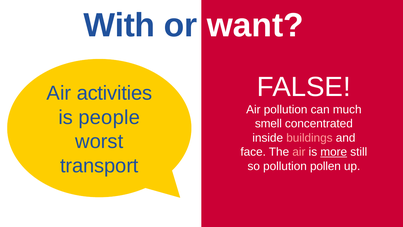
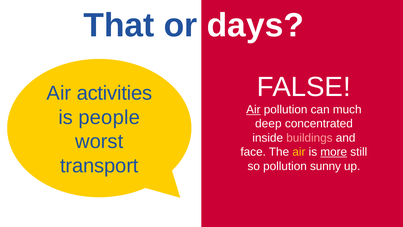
With: With -> That
want: want -> days
Air at (253, 109) underline: none -> present
smell: smell -> deep
air at (299, 152) colour: pink -> yellow
pollen: pollen -> sunny
